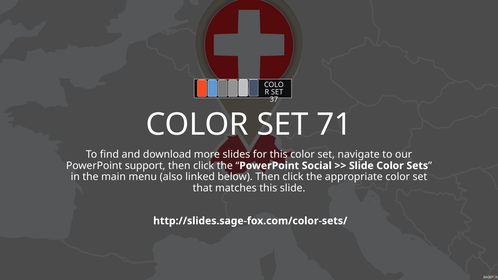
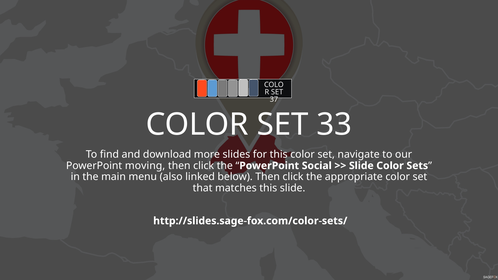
71: 71 -> 33
support: support -> moving
